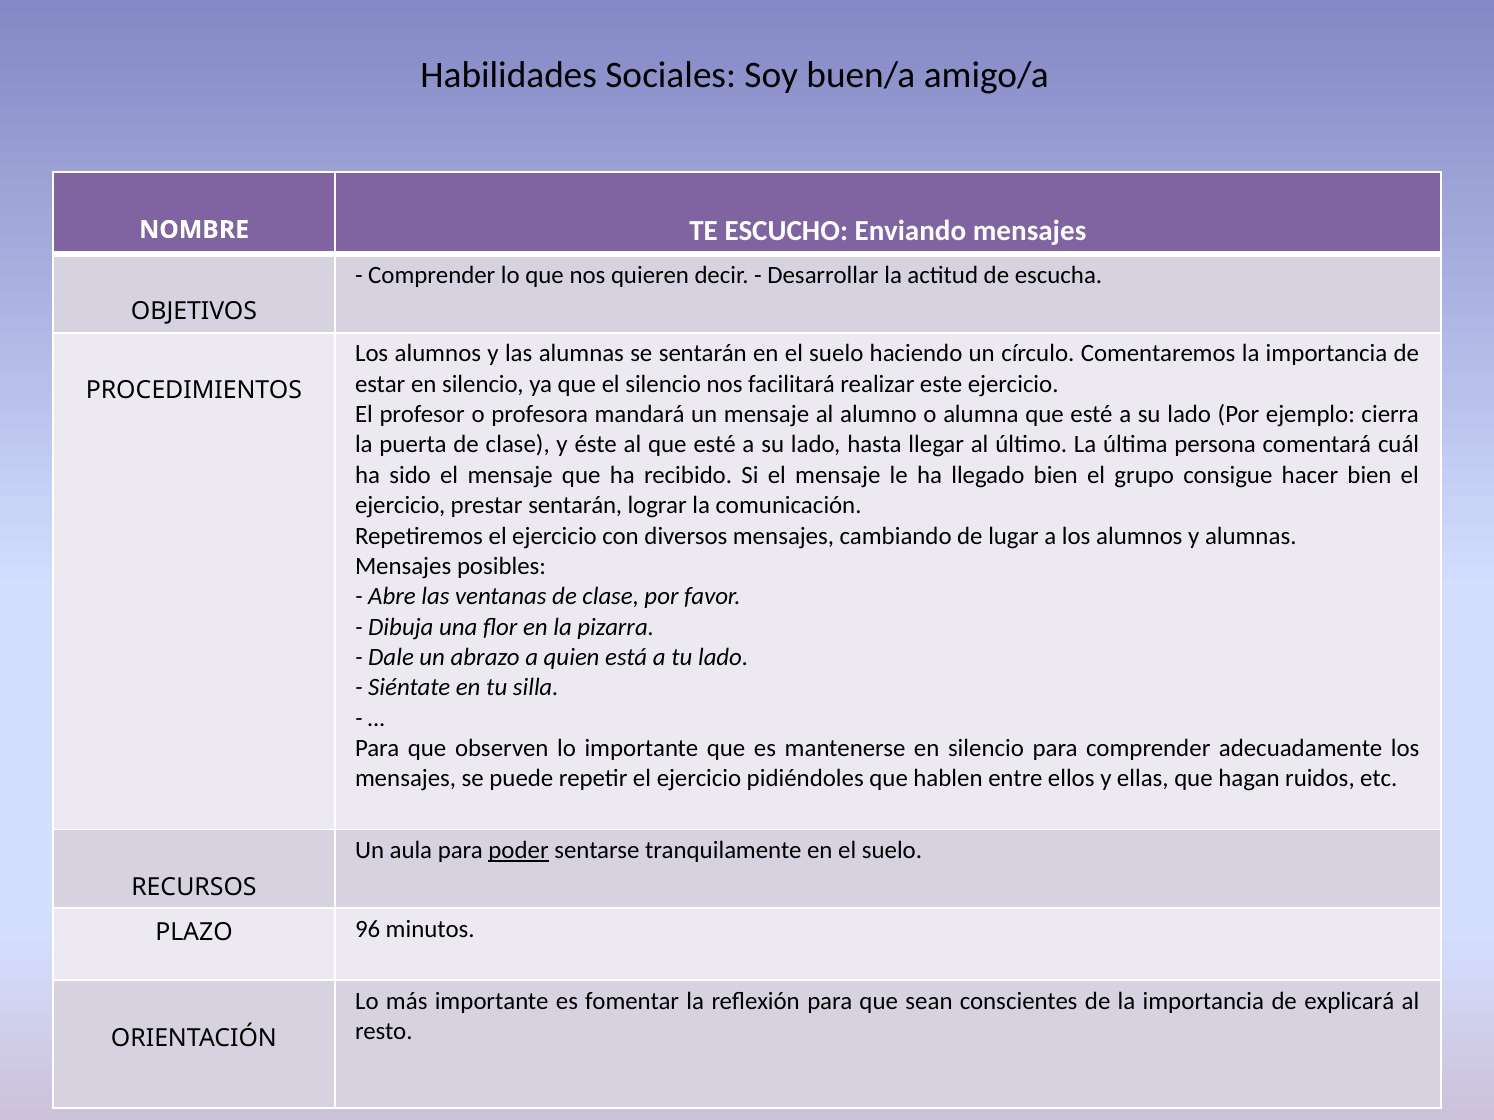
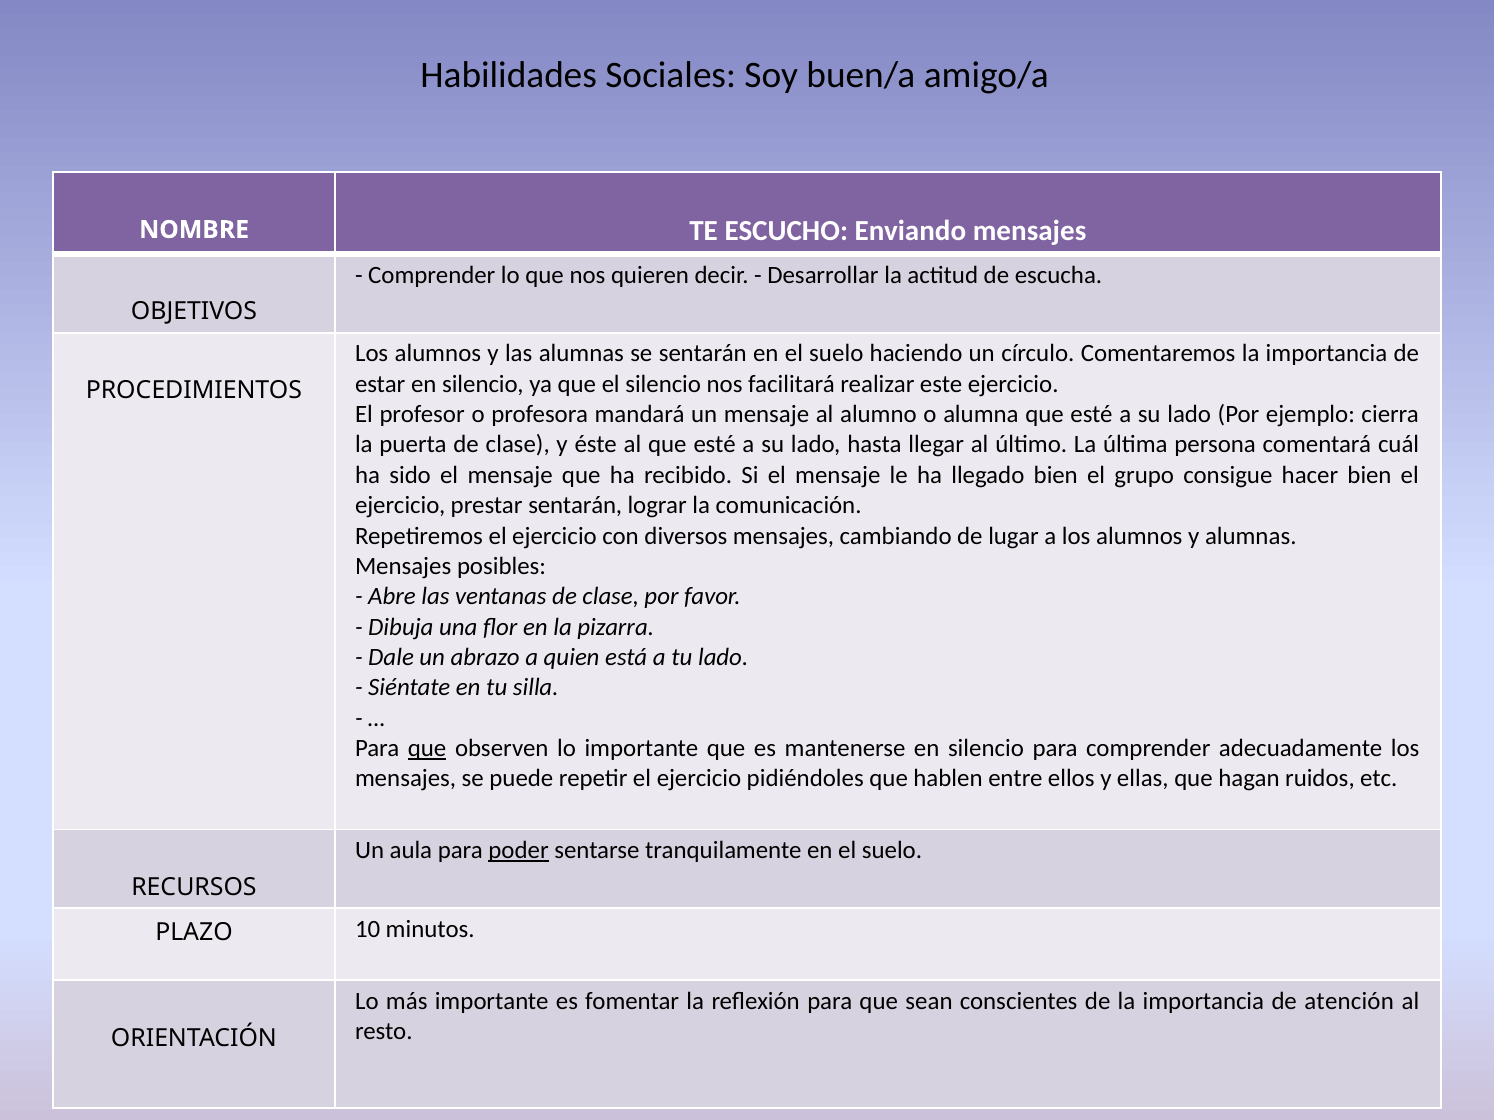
que at (427, 748) underline: none -> present
96: 96 -> 10
explicará: explicará -> atención
